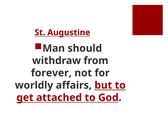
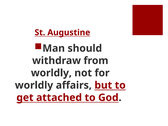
forever at (51, 73): forever -> worldly
